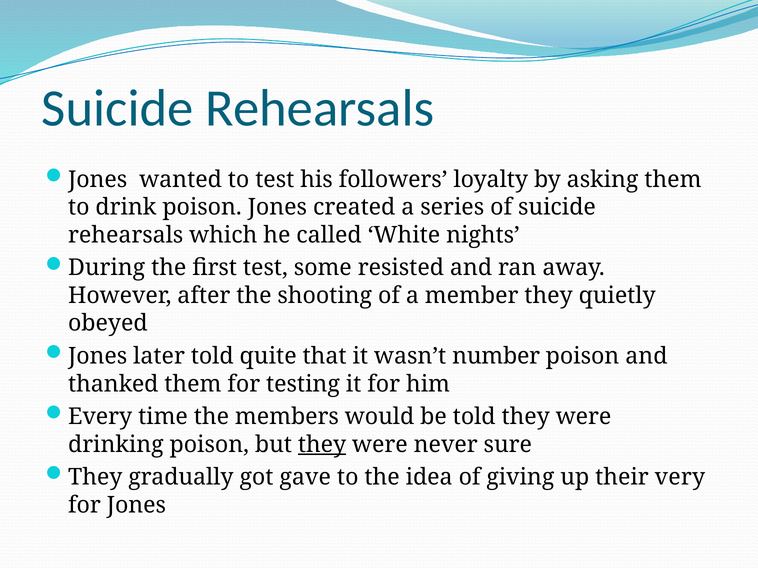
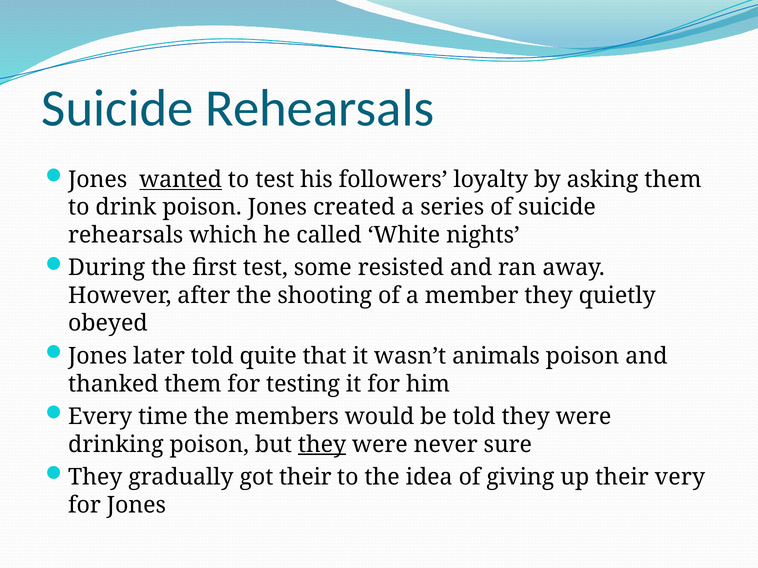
wanted underline: none -> present
number: number -> animals
got gave: gave -> their
